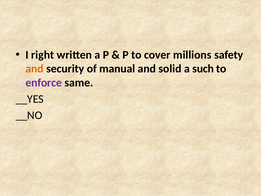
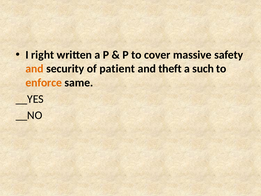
millions: millions -> massive
manual: manual -> patient
solid: solid -> theft
enforce colour: purple -> orange
